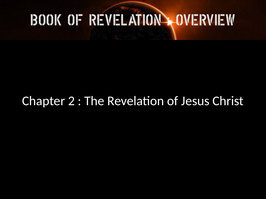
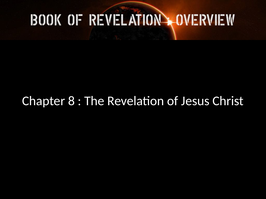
2: 2 -> 8
